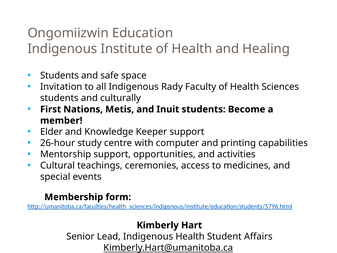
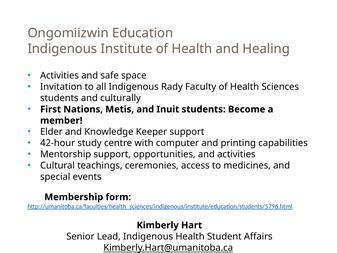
Students at (59, 76): Students -> Activities
26-hour: 26-hour -> 42-hour
